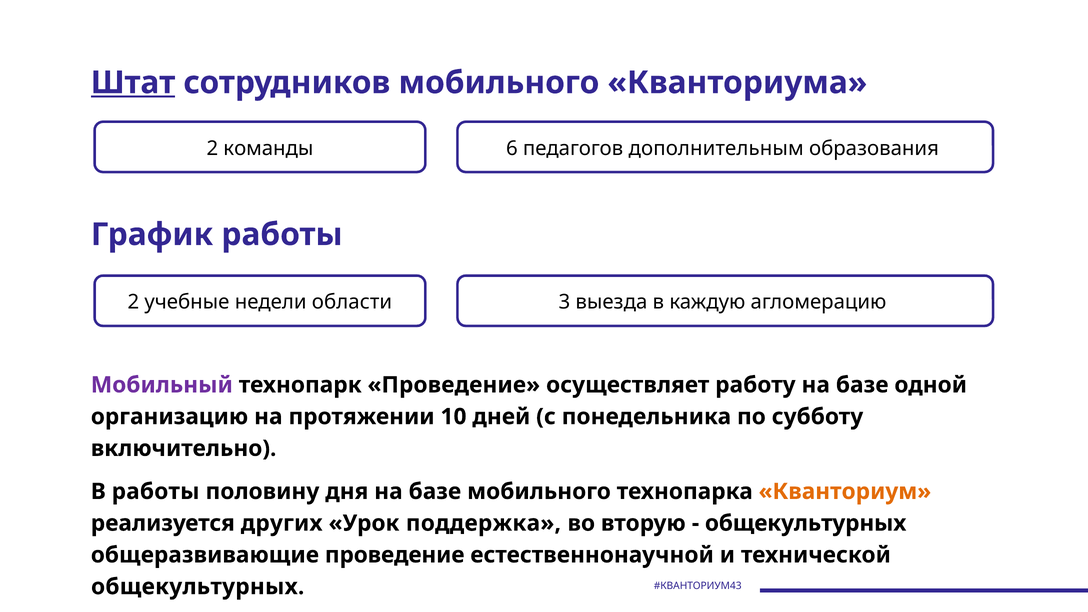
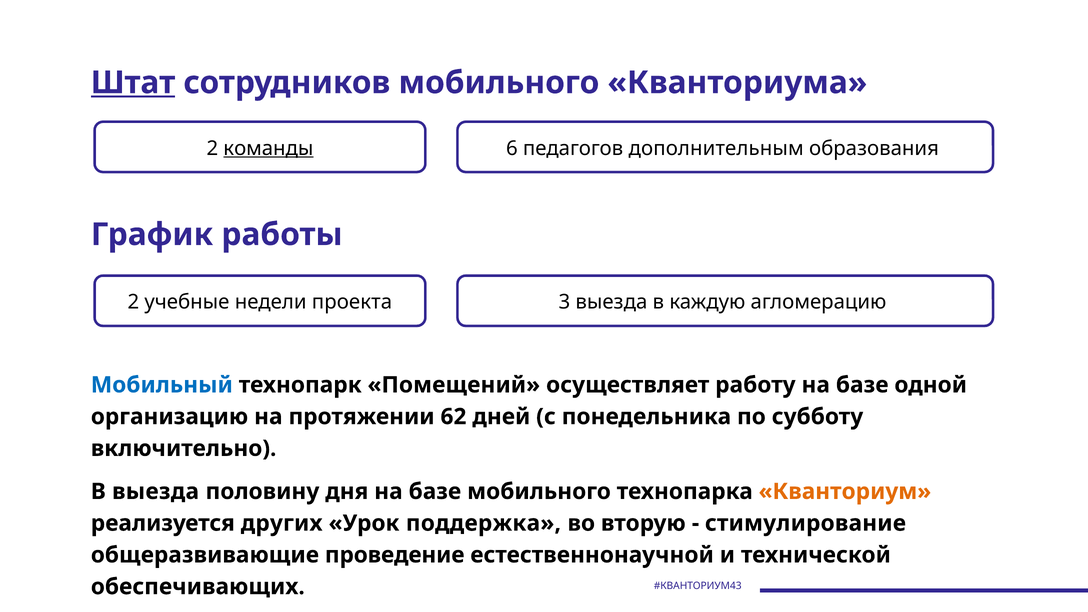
команды underline: none -> present
области: области -> проекта
Мобильный colour: purple -> blue
технопарк Проведение: Проведение -> Помещений
10: 10 -> 62
В работы: работы -> выезда
общекультурных at (806, 523): общекультурных -> стимулирование
общекультурных at (198, 587): общекультурных -> обеспечивающих
